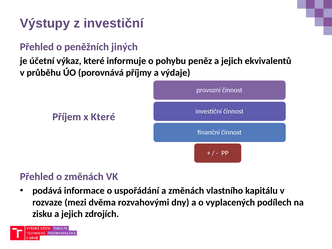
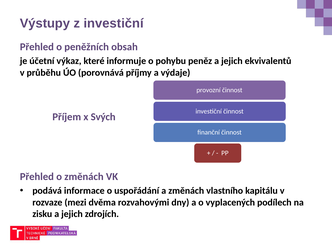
jiných: jiných -> obsah
x Které: Které -> Svých
